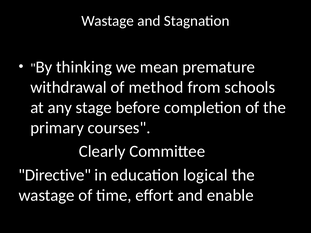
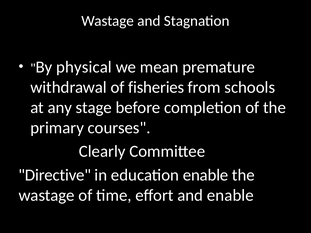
thinking: thinking -> physical
method: method -> fisheries
education logical: logical -> enable
